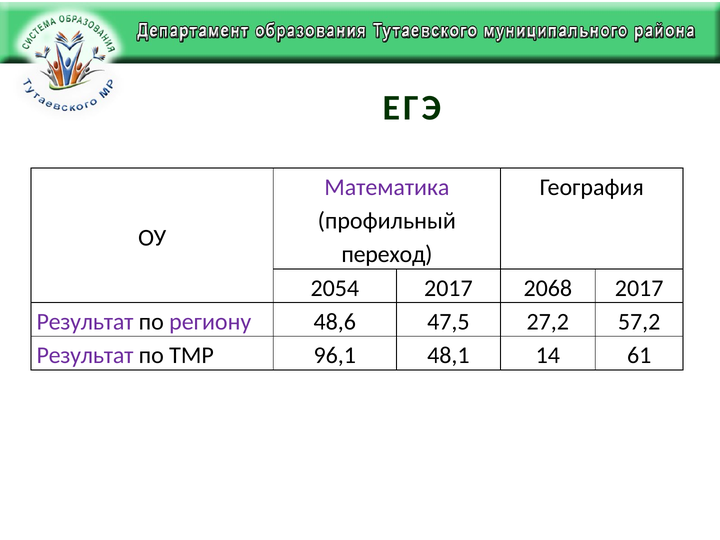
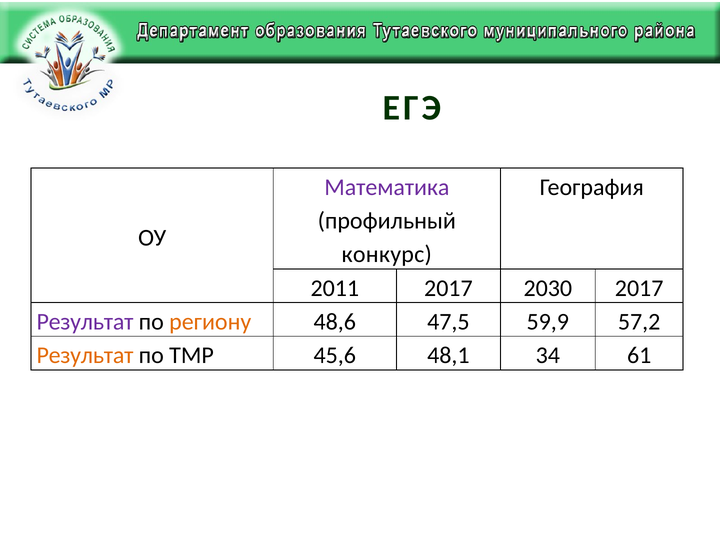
переход: переход -> конкурс
2054: 2054 -> 2011
2068: 2068 -> 2030
региону colour: purple -> orange
27,2: 27,2 -> 59,9
Результат at (85, 356) colour: purple -> orange
96,1: 96,1 -> 45,6
14: 14 -> 34
